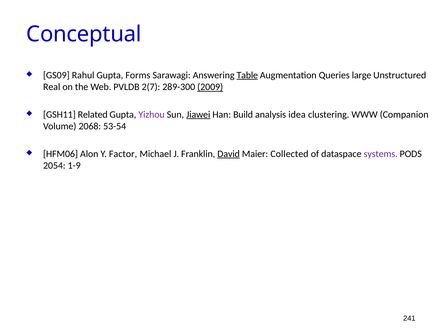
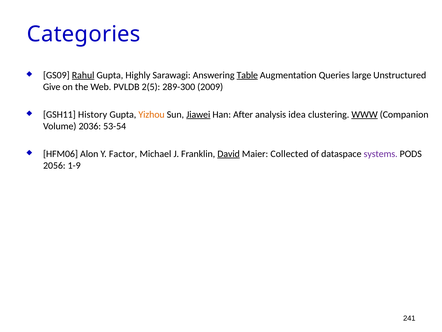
Conceptual: Conceptual -> Categories
Rahul underline: none -> present
Forms: Forms -> Highly
Real: Real -> Give
2(7: 2(7 -> 2(5
2009 underline: present -> none
Related: Related -> History
Yizhou colour: purple -> orange
Build: Build -> After
WWW underline: none -> present
2068: 2068 -> 2036
2054: 2054 -> 2056
